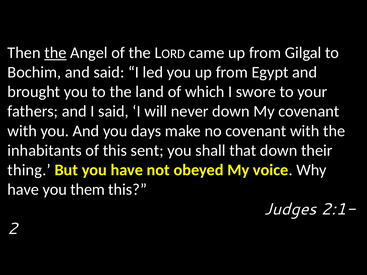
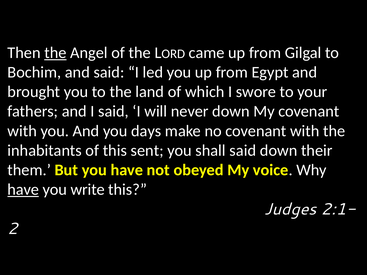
shall that: that -> said
thing: thing -> them
have at (23, 190) underline: none -> present
them: them -> write
